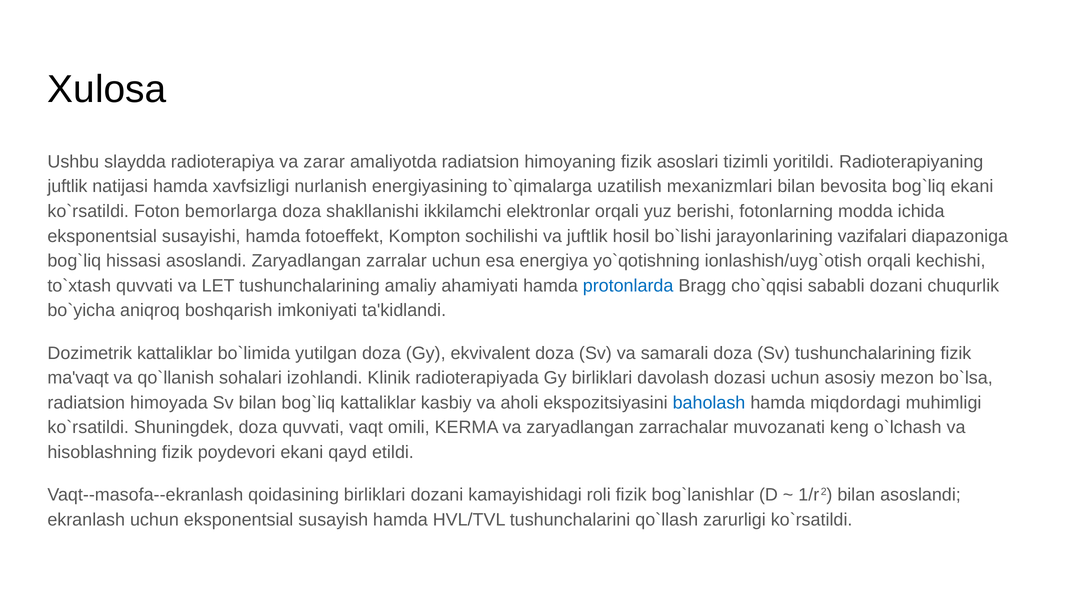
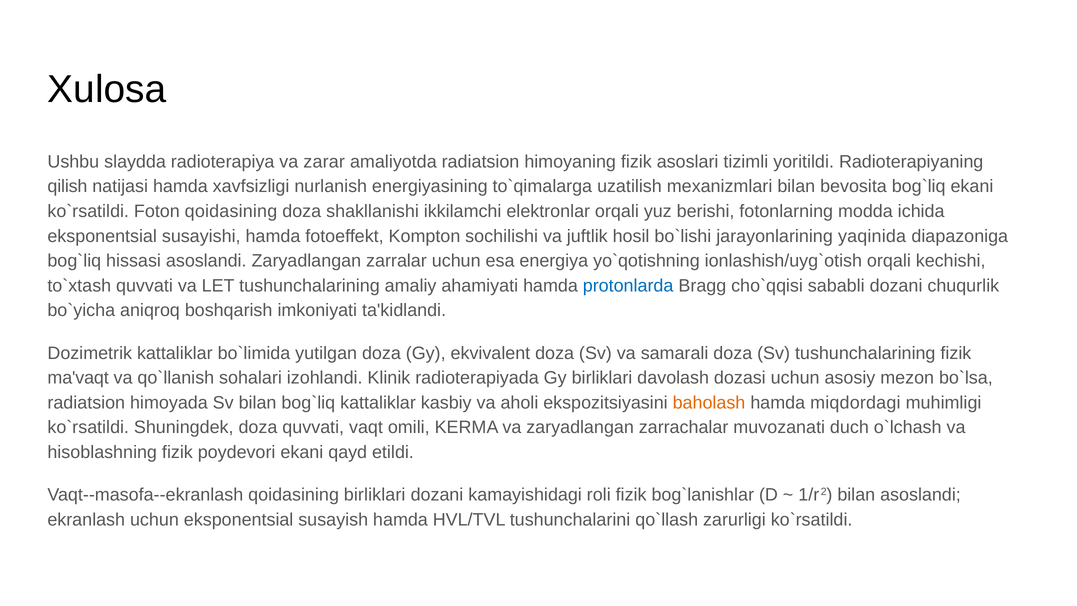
juftlik at (67, 186): juftlik -> qilish
Foton bemorlarga: bemorlarga -> qoidasining
vazifalari: vazifalari -> yaqinida
baholash colour: blue -> orange
keng: keng -> duch
